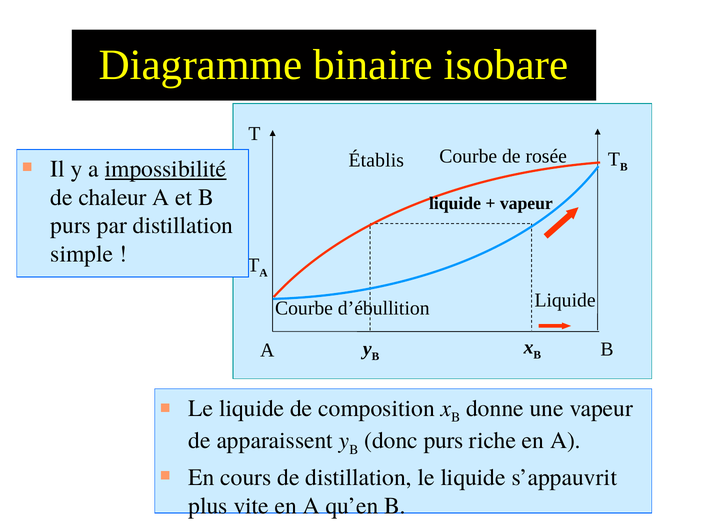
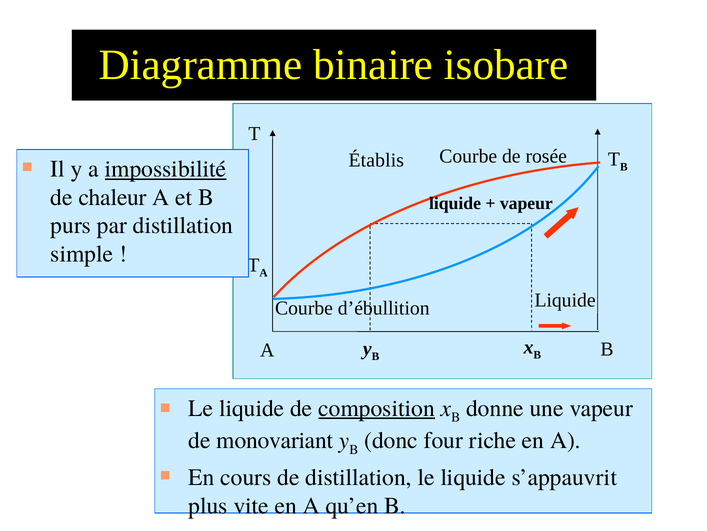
composition underline: none -> present
apparaissent: apparaissent -> monovariant
donc purs: purs -> four
